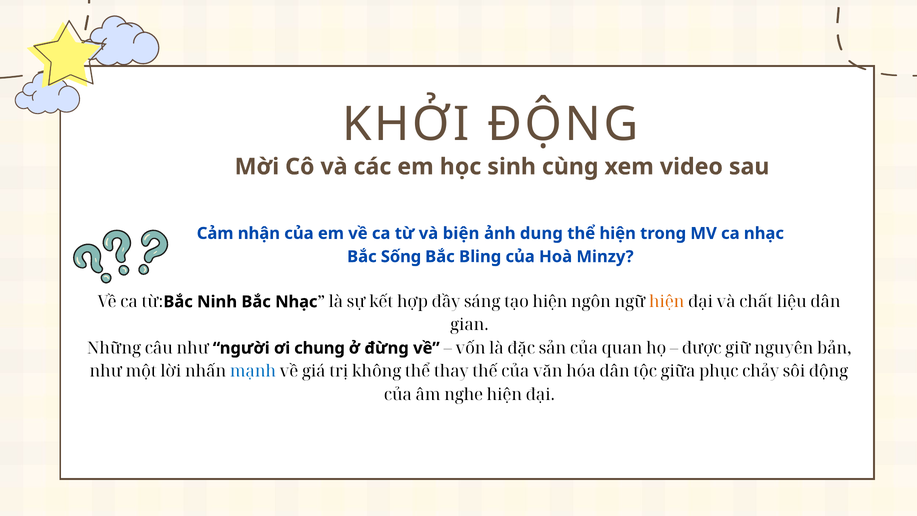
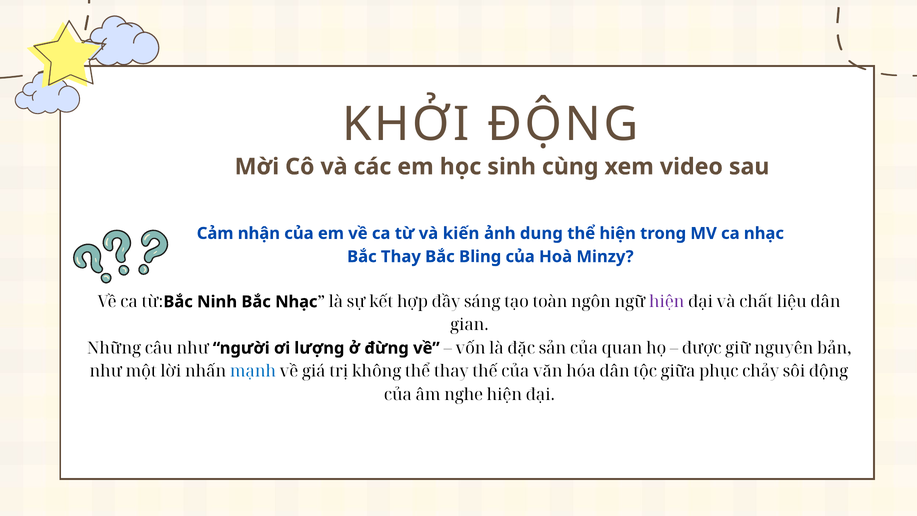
biện: biện -> kiến
Bắc Sống: Sống -> Thay
tạo hiện: hiện -> toàn
hiện at (667, 302) colour: orange -> purple
chung: chung -> lượng
